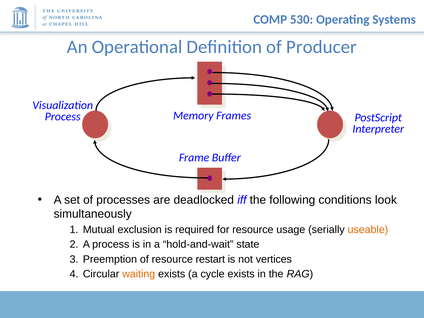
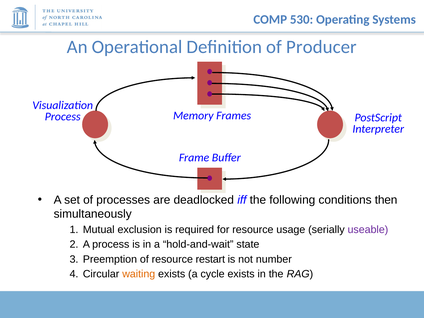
look: look -> then
useable colour: orange -> purple
vertices: vertices -> number
